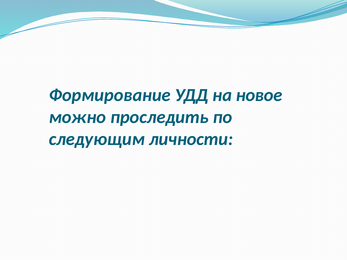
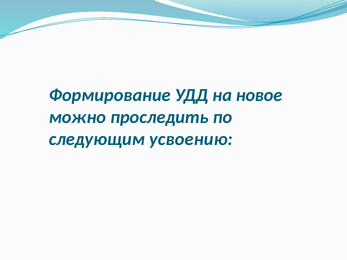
личности: личности -> усвоению
